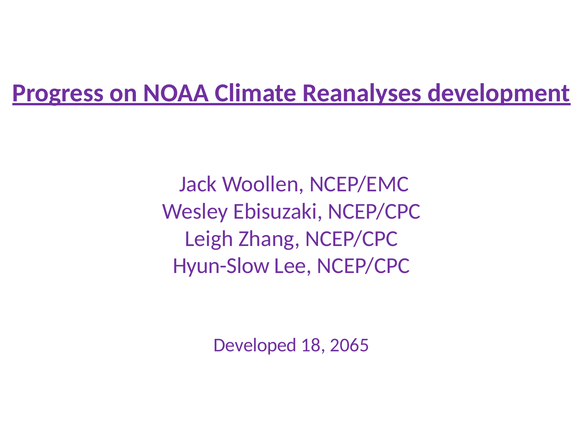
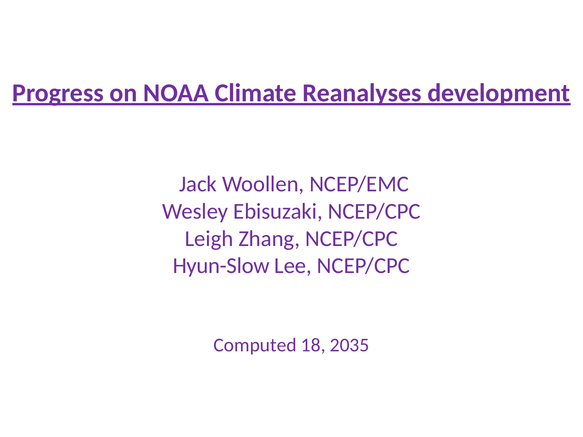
Developed: Developed -> Computed
2065: 2065 -> 2035
